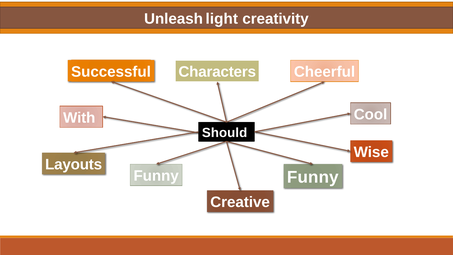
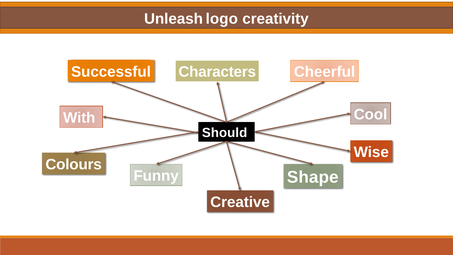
light: light -> logo
Layouts: Layouts -> Colours
Funny Funny: Funny -> Shape
